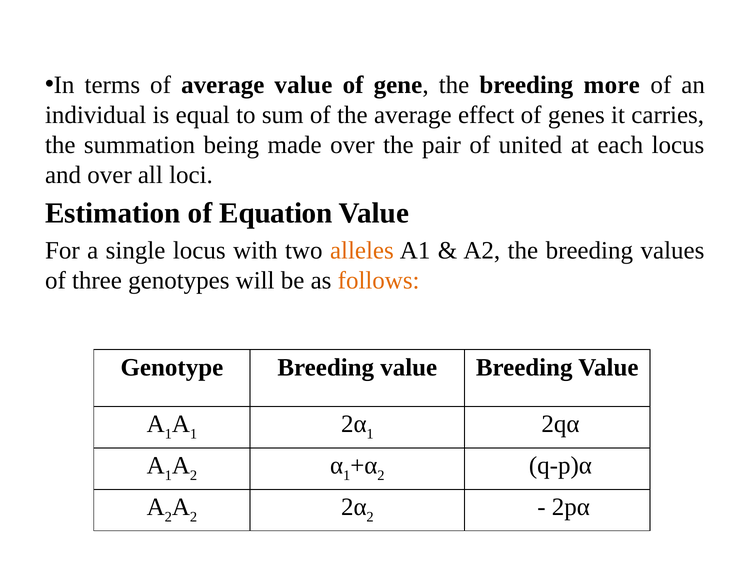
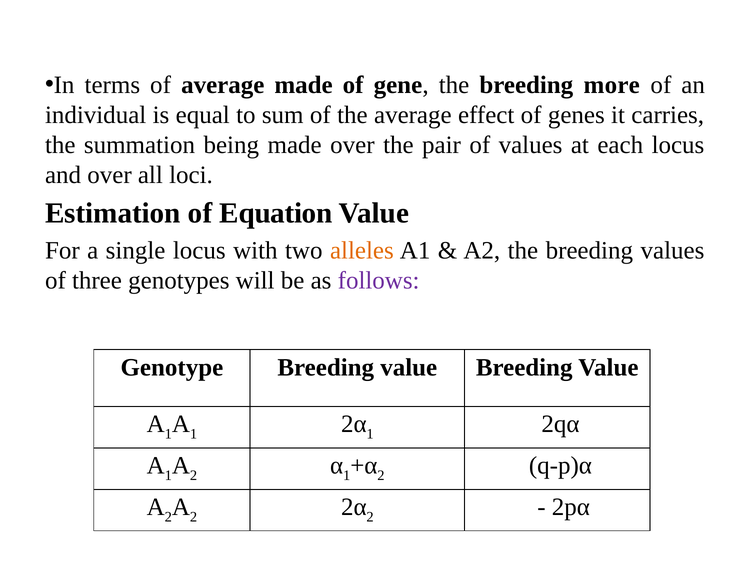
average value: value -> made
of united: united -> values
follows colour: orange -> purple
